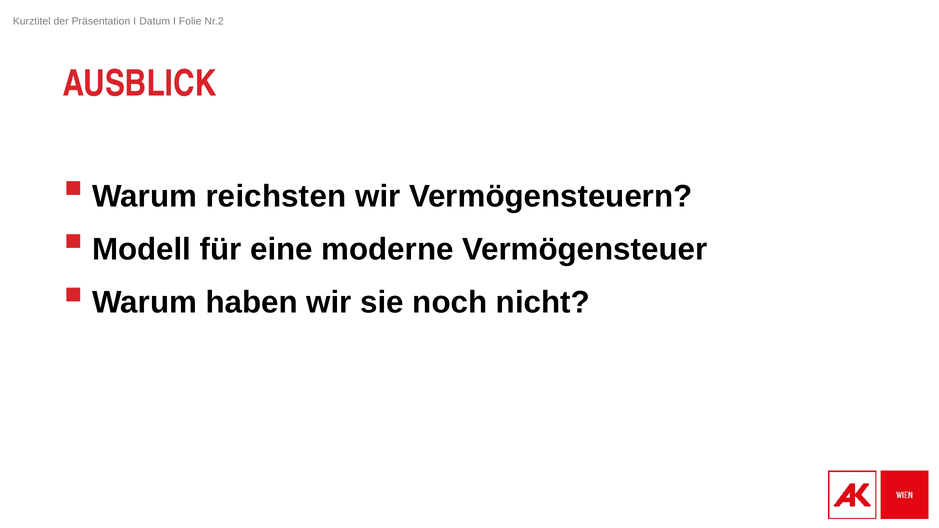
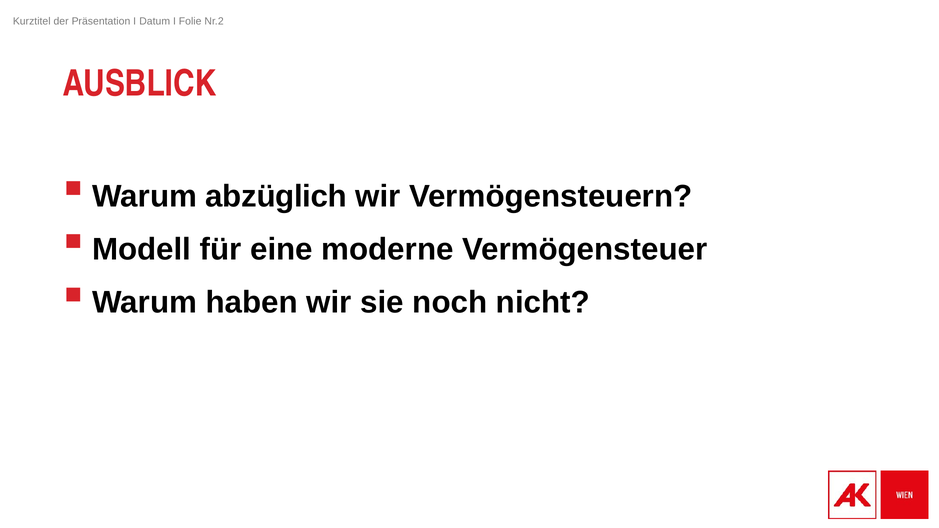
reichsten: reichsten -> abzüglich
